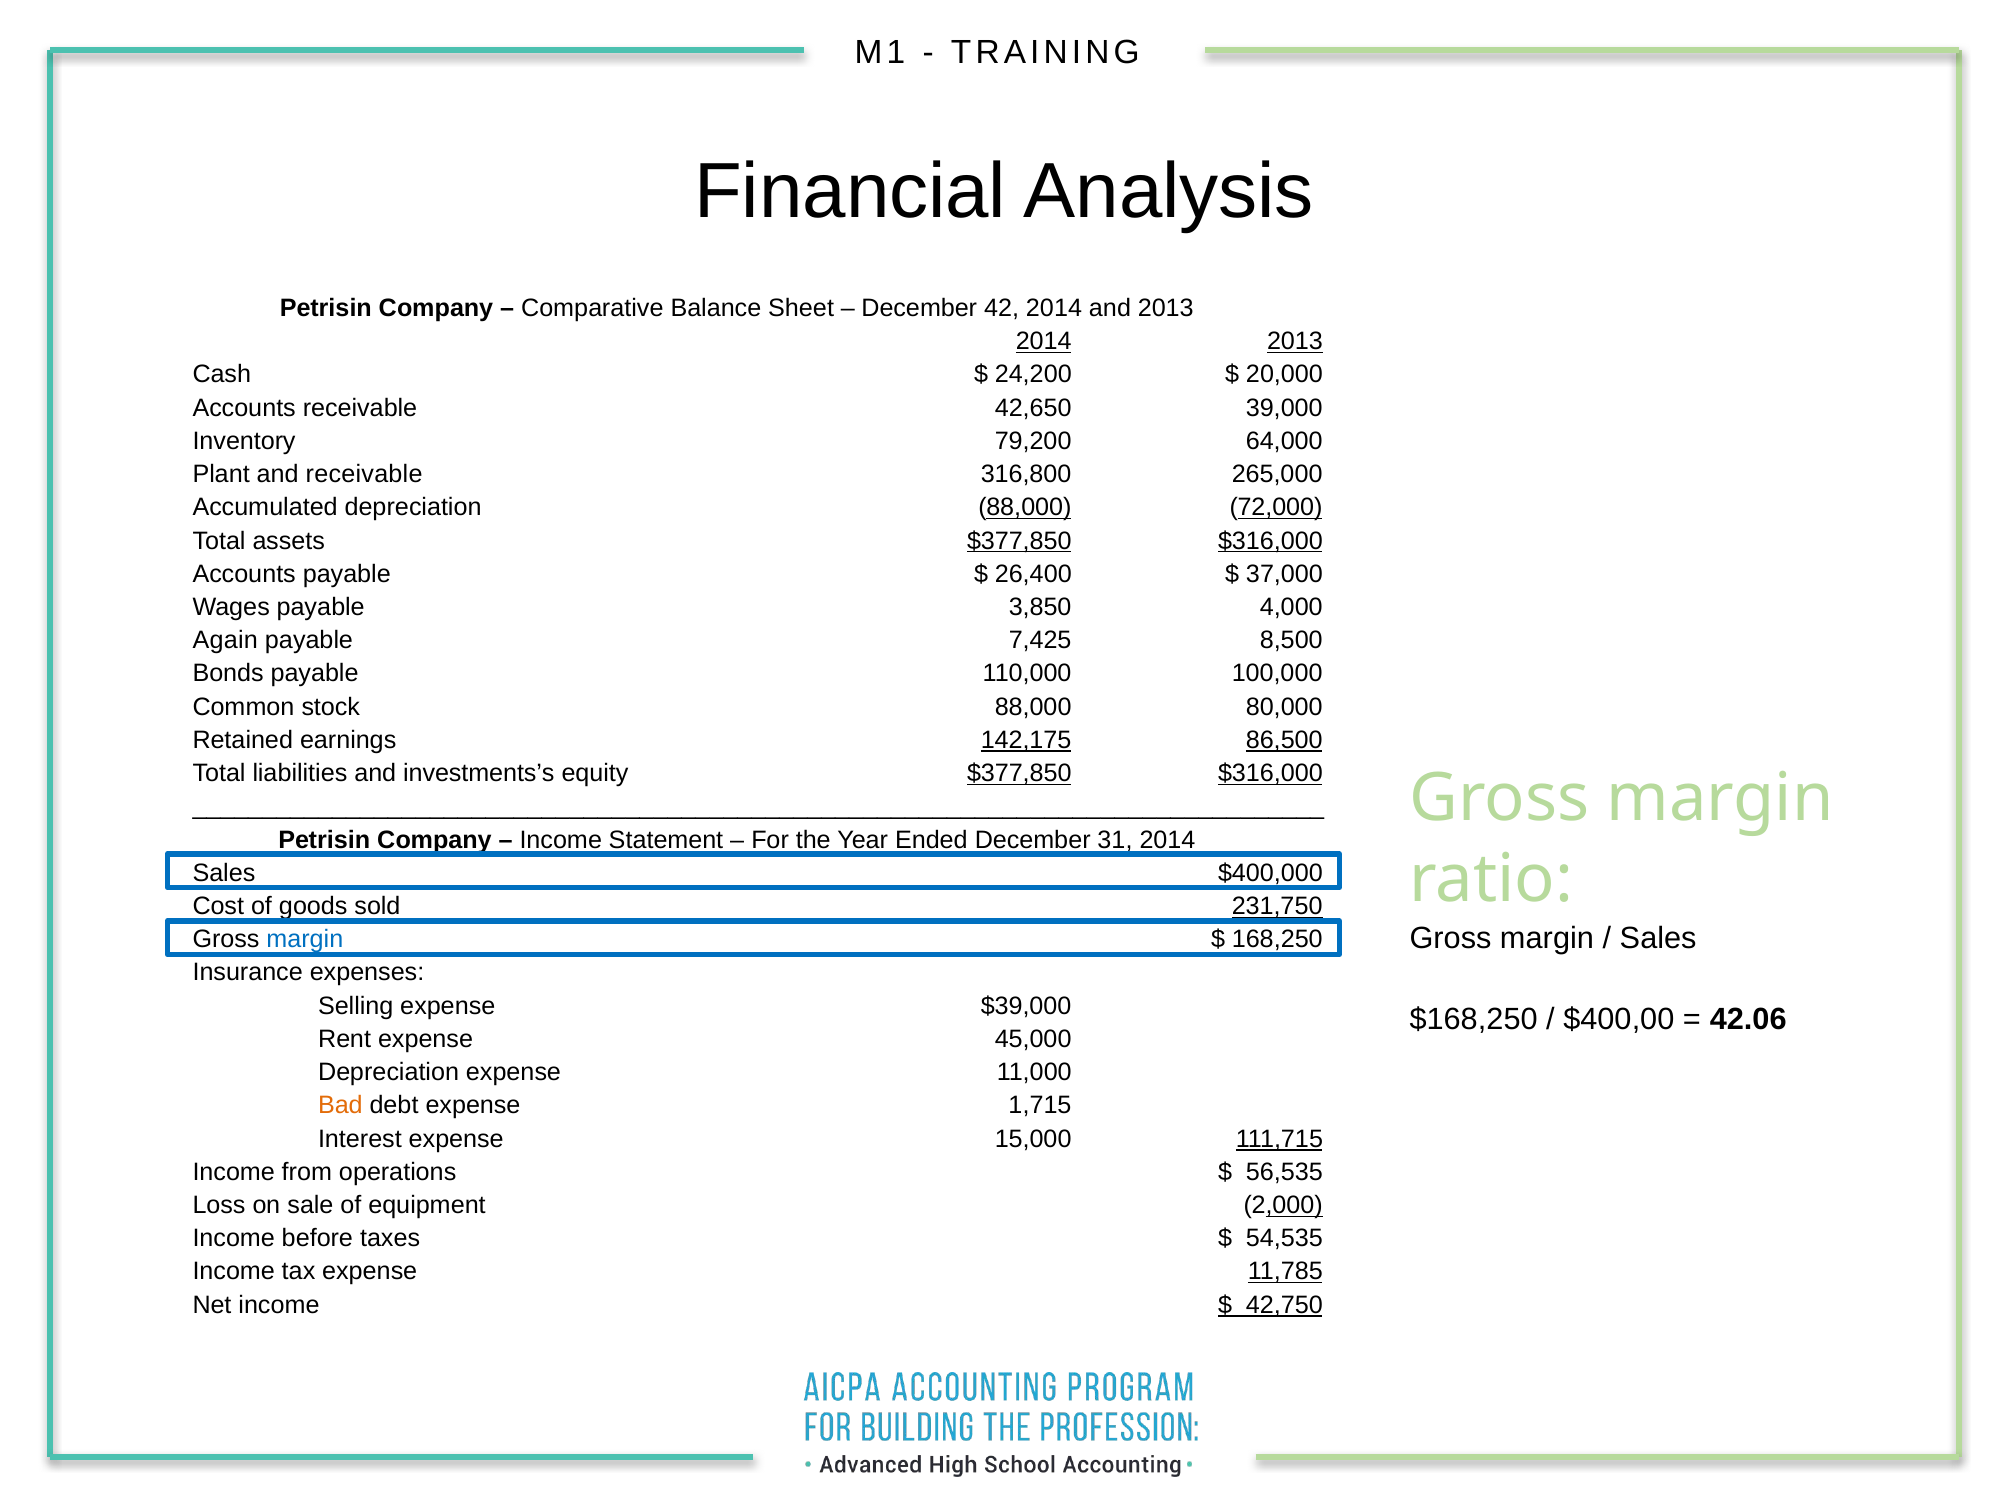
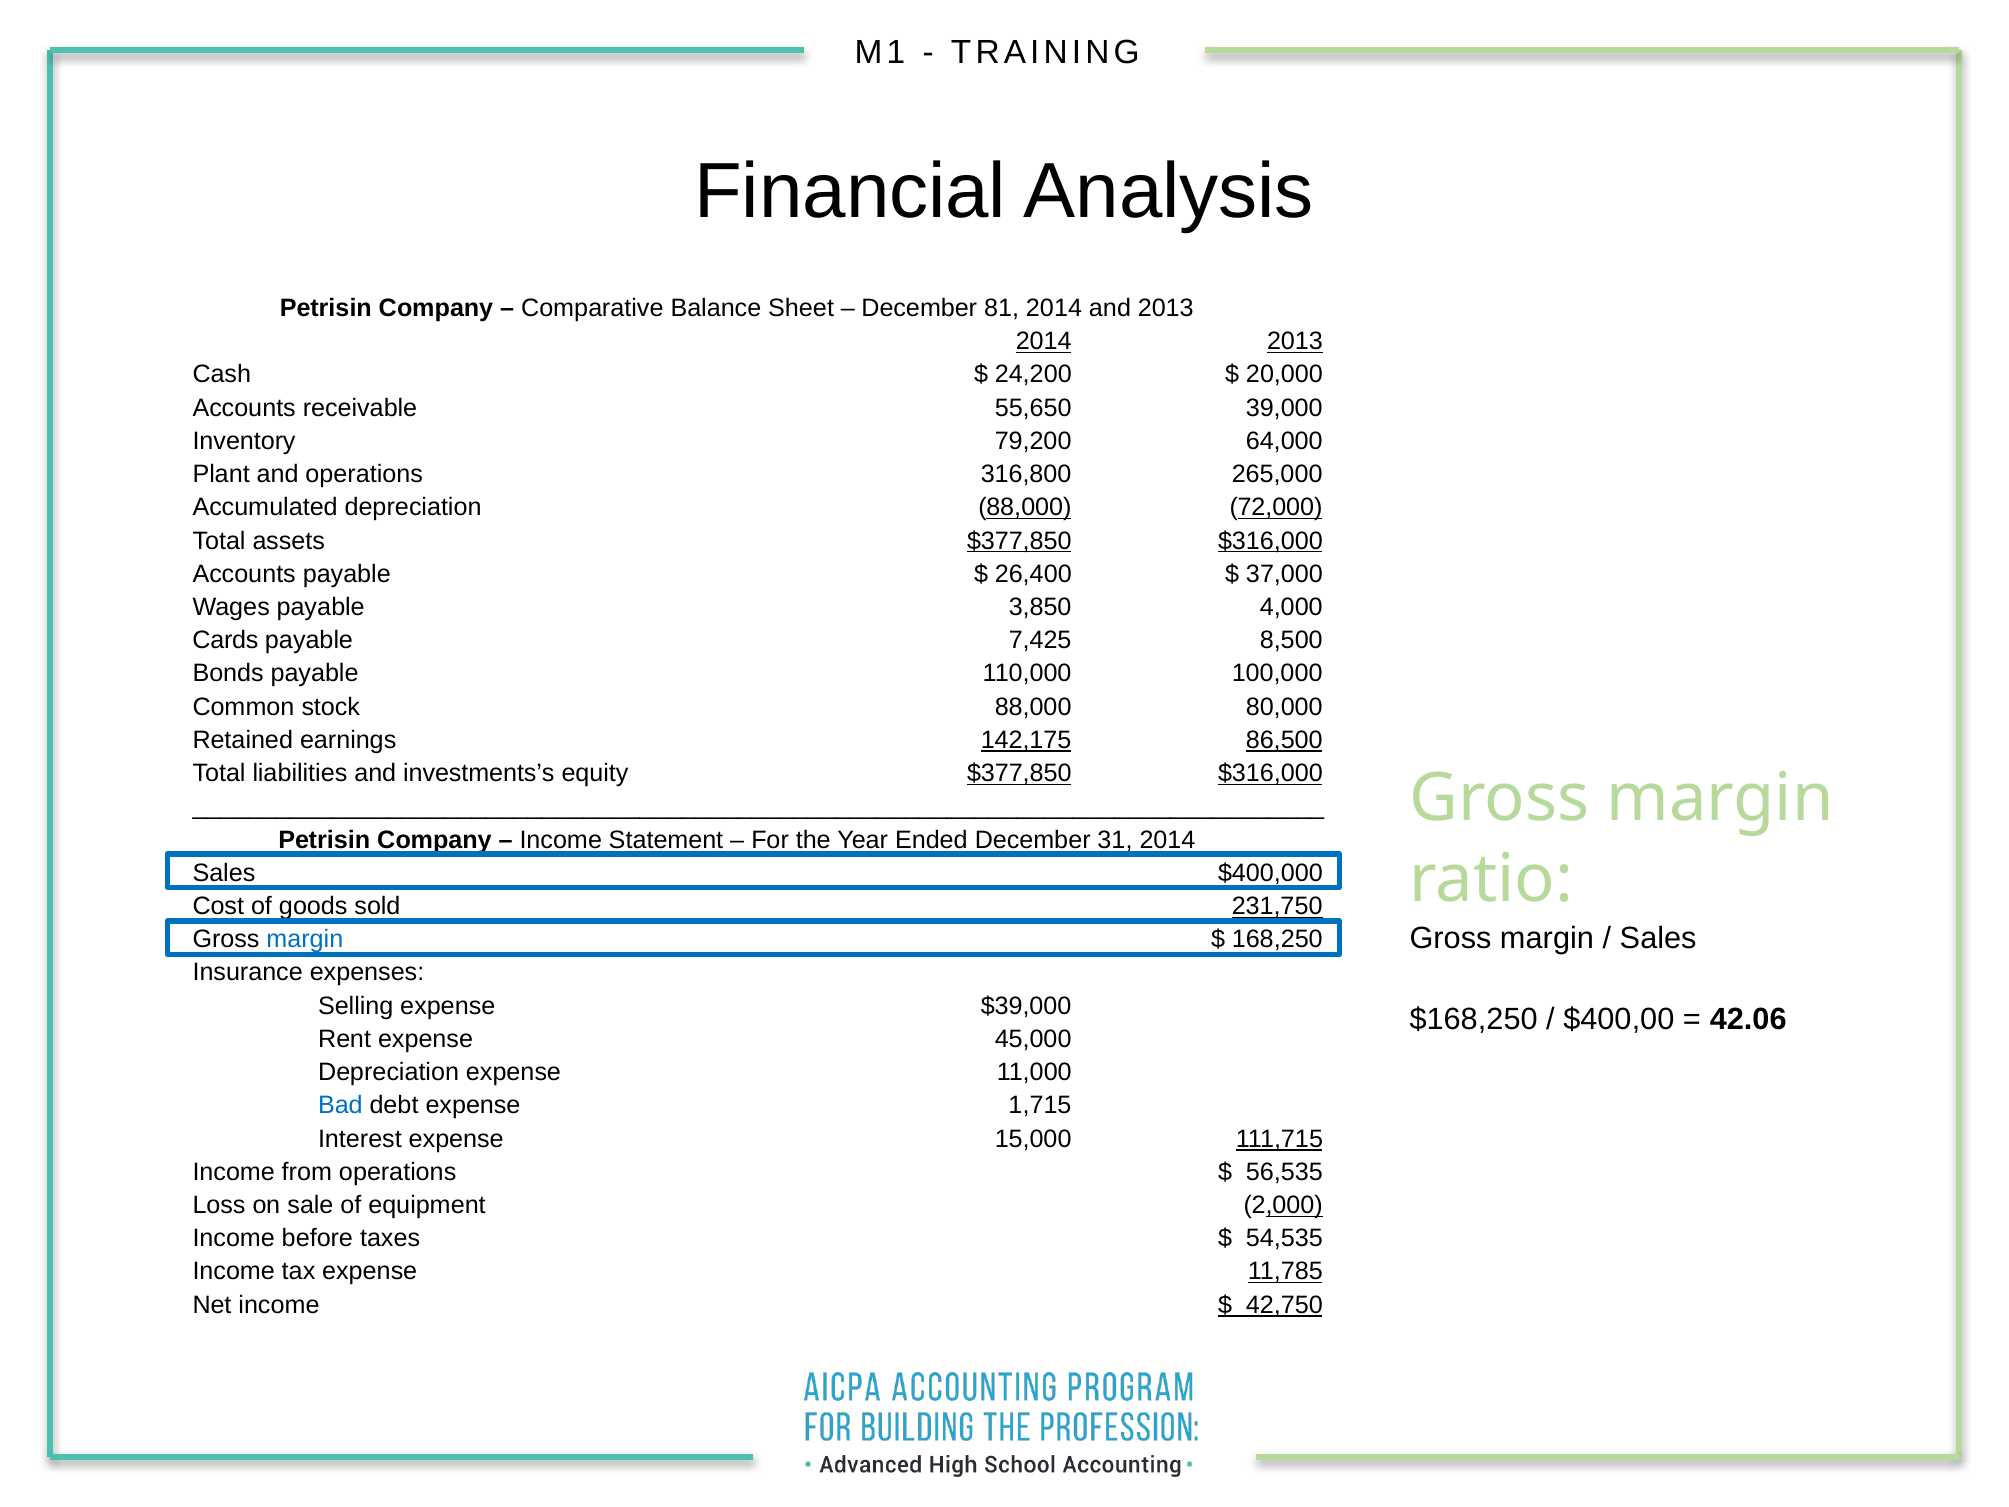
42: 42 -> 81
42,650: 42,650 -> 55,650
and receivable: receivable -> operations
Again: Again -> Cards
Bad colour: orange -> blue
